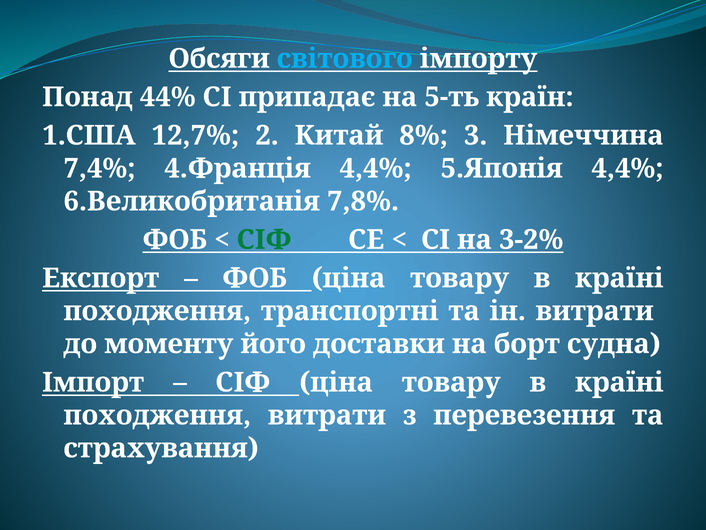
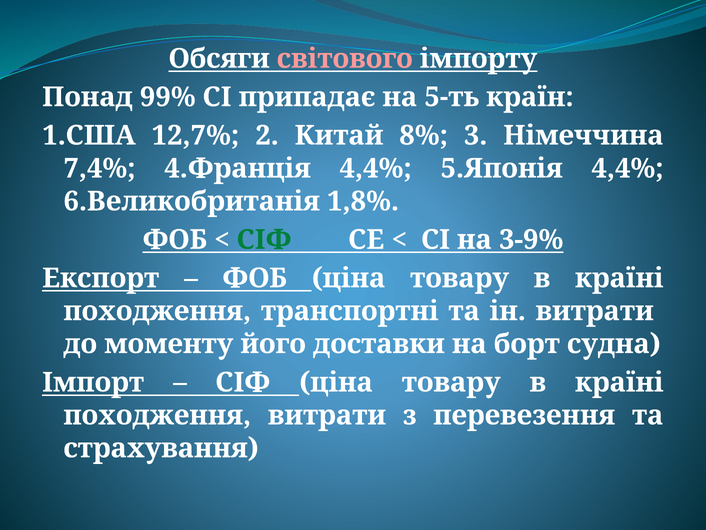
світового colour: light blue -> pink
44%: 44% -> 99%
7,8%: 7,8% -> 1,8%
3-2%: 3-2% -> 3-9%
